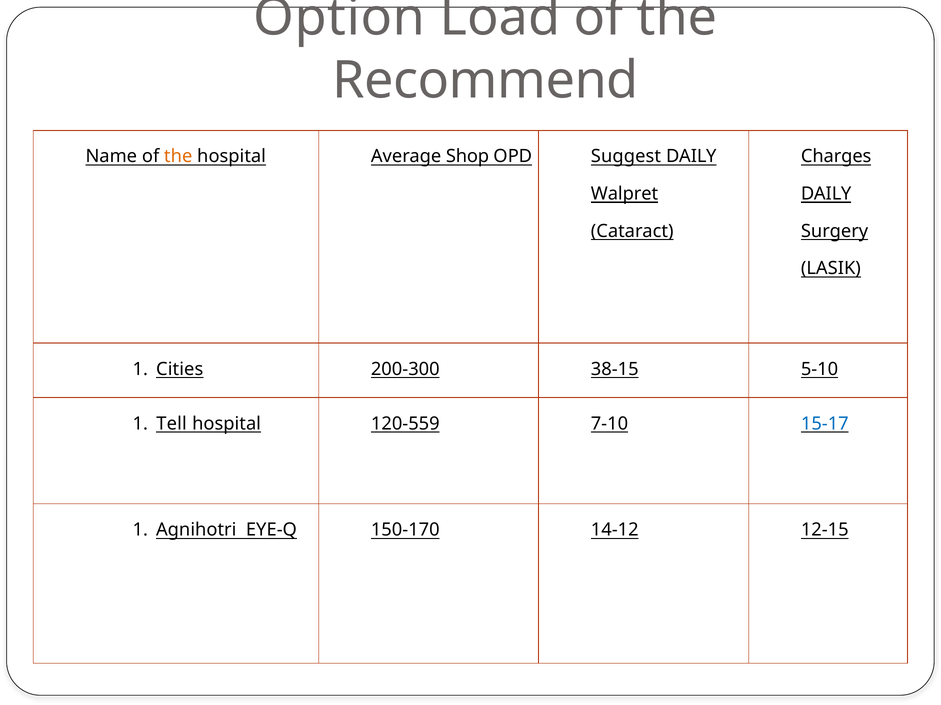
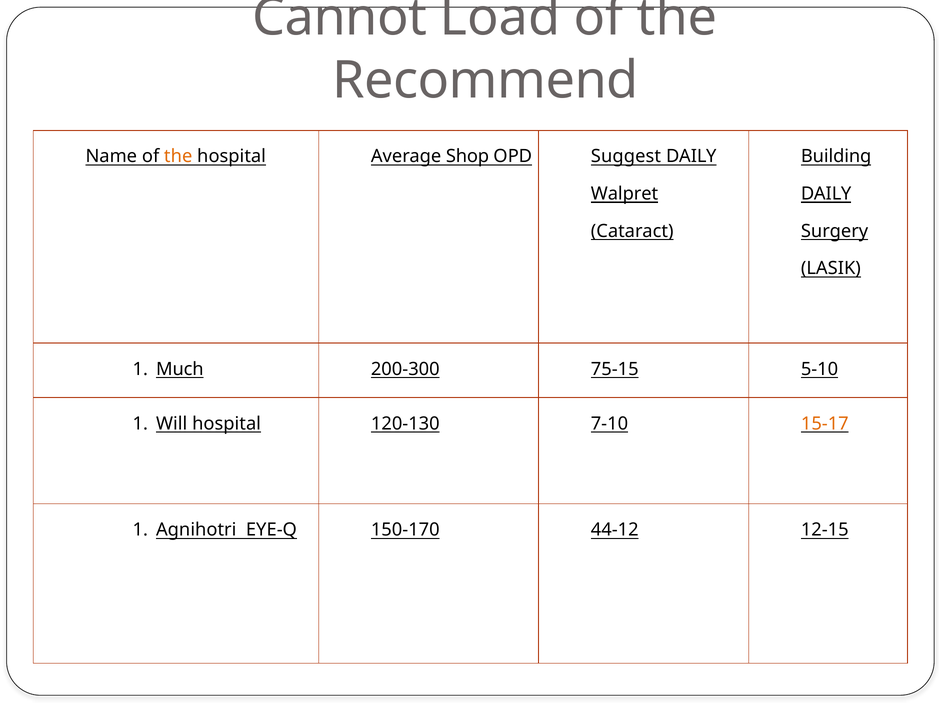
Option: Option -> Cannot
Charges: Charges -> Building
Cities: Cities -> Much
38-15: 38-15 -> 75-15
Tell: Tell -> Will
120-559: 120-559 -> 120-130
15-17 colour: blue -> orange
14-12: 14-12 -> 44-12
